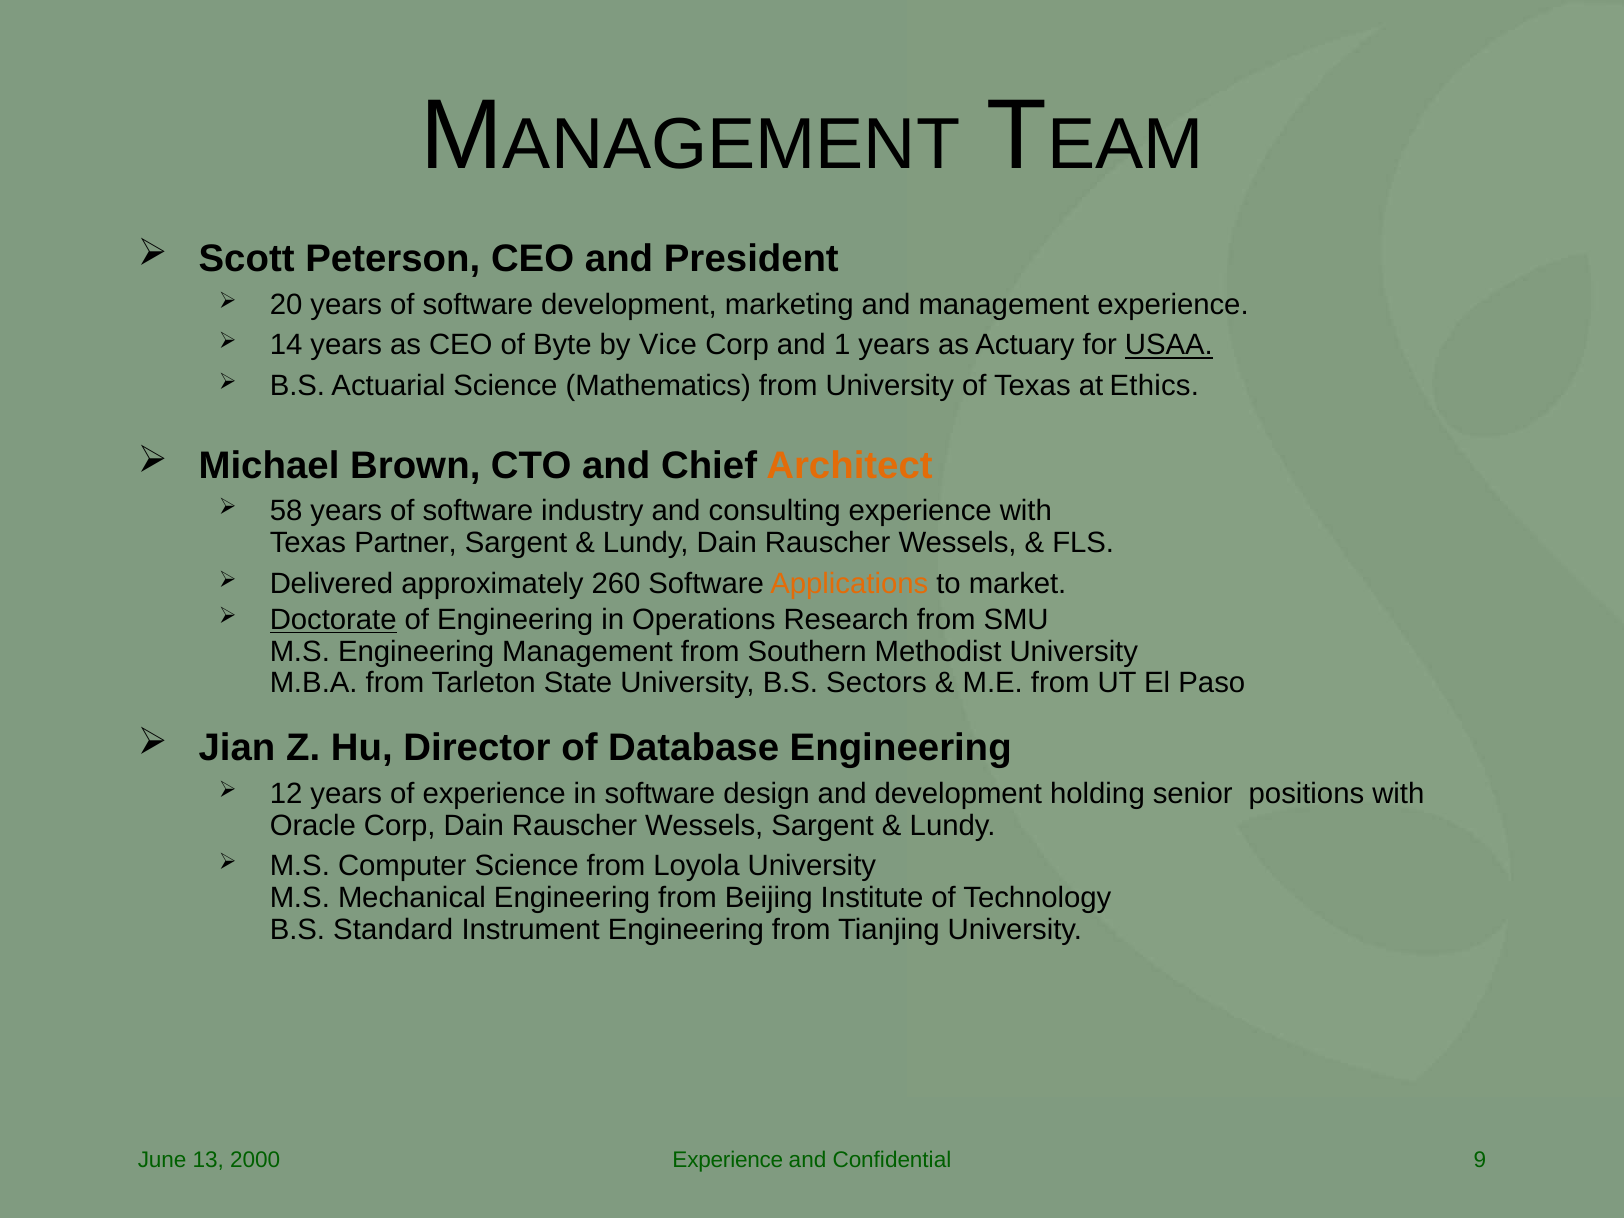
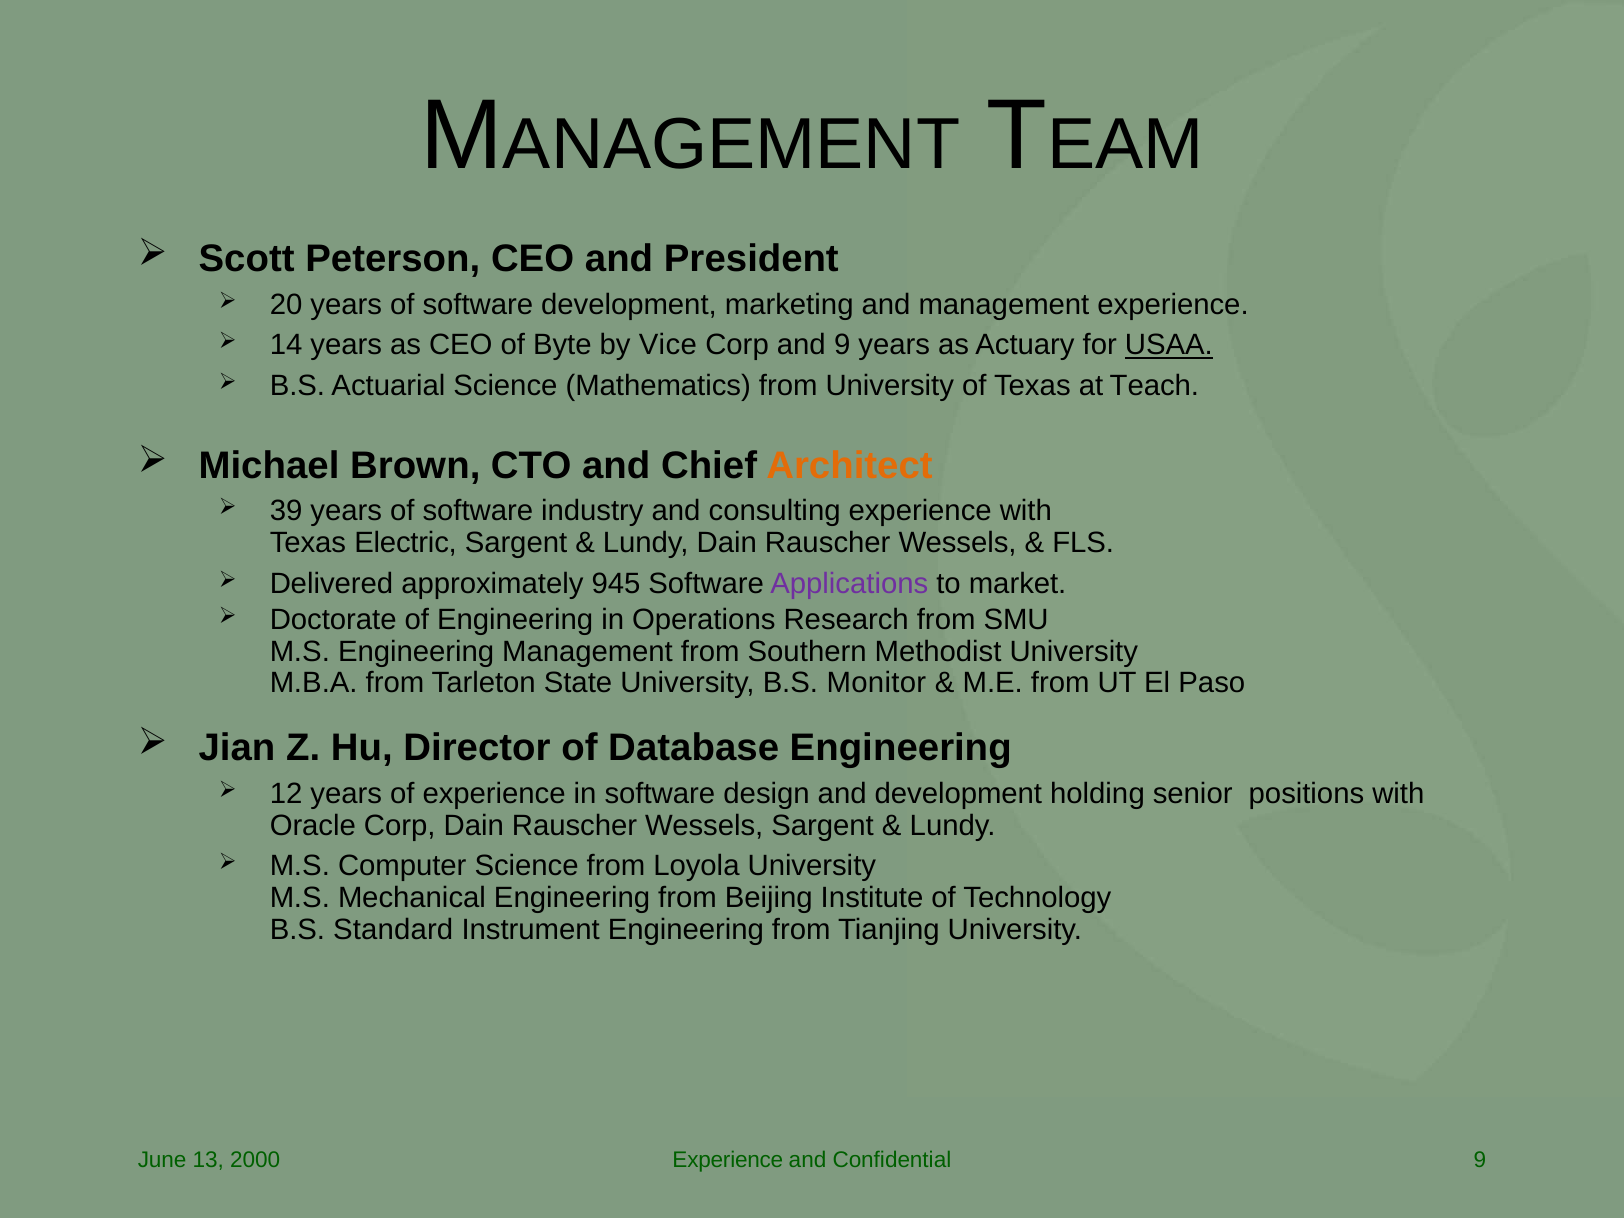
and 1: 1 -> 9
Ethics: Ethics -> Teach
58: 58 -> 39
Partner: Partner -> Electric
260: 260 -> 945
Applications colour: orange -> purple
Doctorate underline: present -> none
Sectors: Sectors -> Monitor
